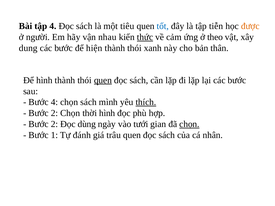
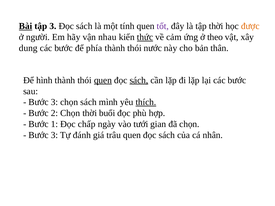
Bài underline: none -> present
tập 4: 4 -> 3
tiêu: tiêu -> tính
tốt colour: blue -> purple
tập tiễn: tiễn -> thời
hiện: hiện -> phía
xanh: xanh -> nước
sách at (139, 80) underline: none -> present
4 at (54, 102): 4 -> 3
thời hình: hình -> buổi
2 at (54, 124): 2 -> 1
dùng: dùng -> chấp
chọn at (189, 124) underline: present -> none
1 at (54, 135): 1 -> 3
